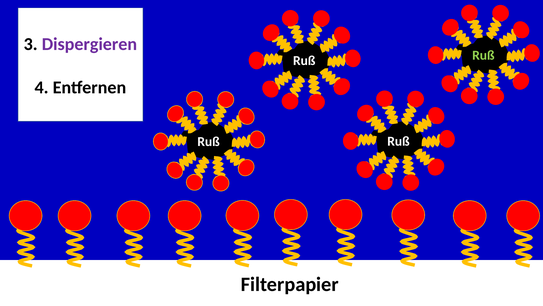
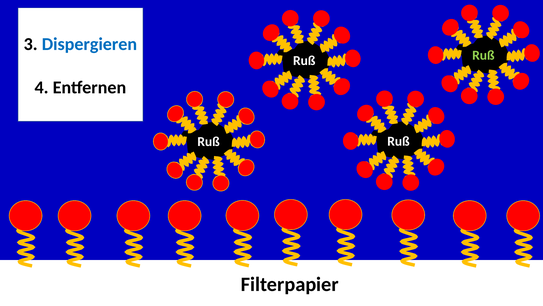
Dispergieren colour: purple -> blue
